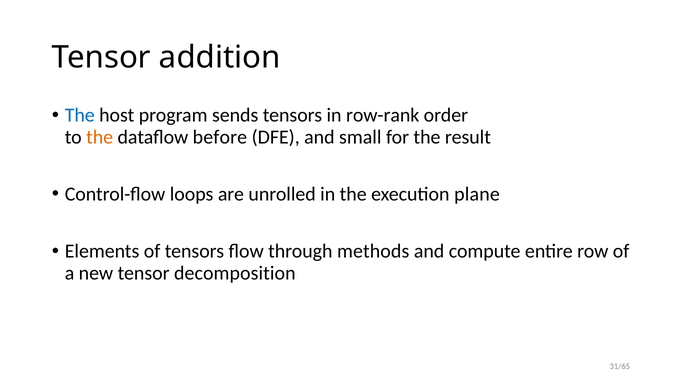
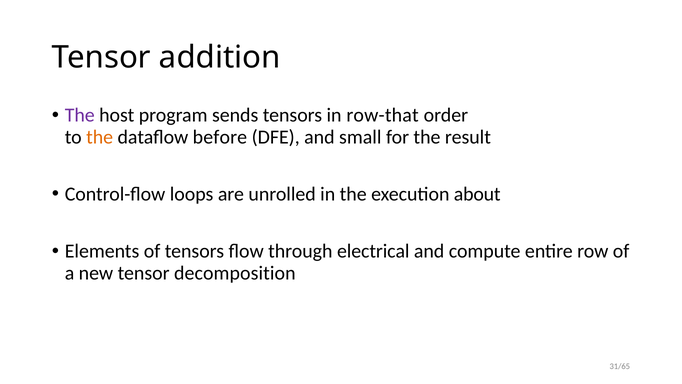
The at (80, 115) colour: blue -> purple
row-rank: row-rank -> row-that
plane: plane -> about
methods: methods -> electrical
